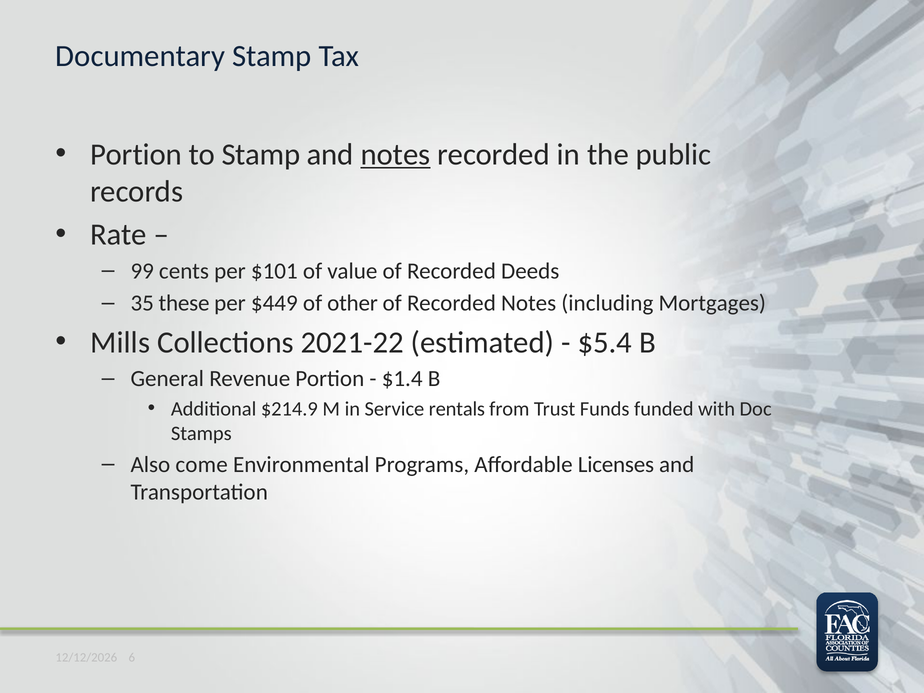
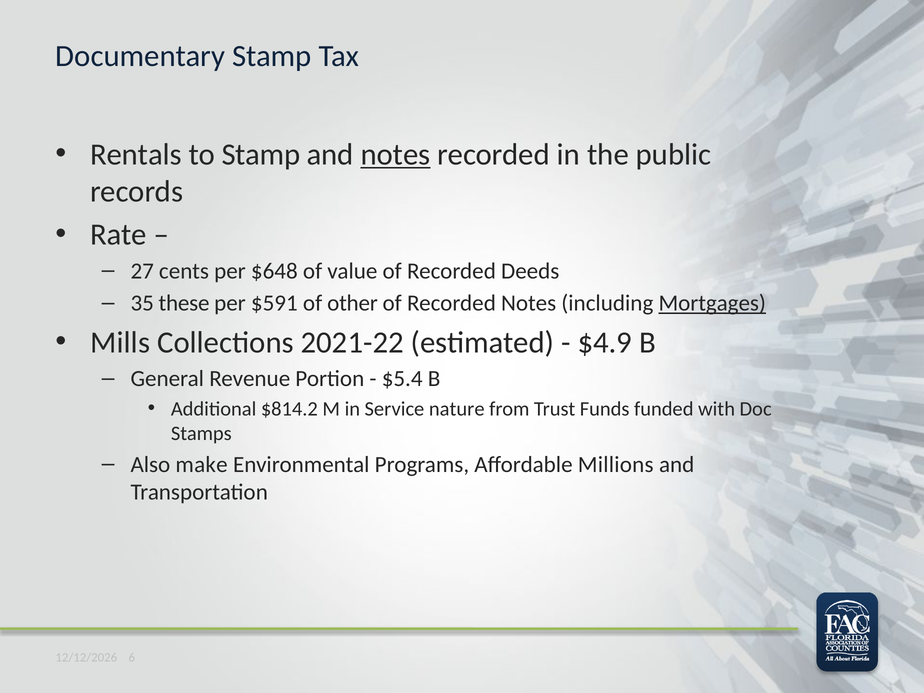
Portion at (136, 154): Portion -> Rentals
99: 99 -> 27
$101: $101 -> $648
$449: $449 -> $591
Mortgages underline: none -> present
$5.4: $5.4 -> $4.9
$1.4: $1.4 -> $5.4
$214.9: $214.9 -> $814.2
rentals: rentals -> nature
come: come -> make
Licenses: Licenses -> Millions
